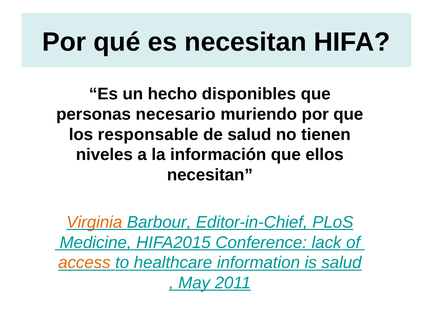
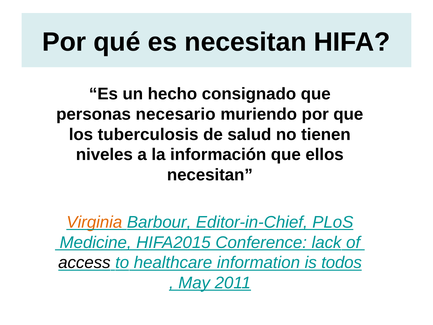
disponibles: disponibles -> consignado
responsable: responsable -> tuberculosis
access colour: orange -> black
is salud: salud -> todos
